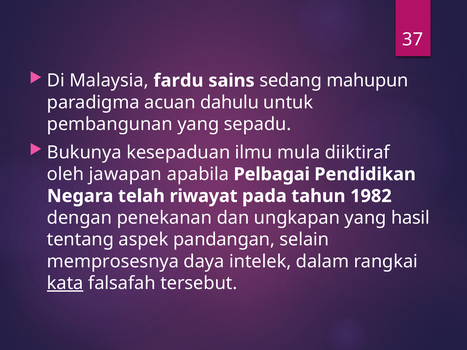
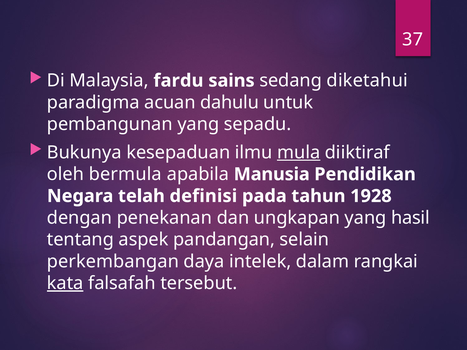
mahupun: mahupun -> diketahui
mula underline: none -> present
jawapan: jawapan -> bermula
Pelbagai: Pelbagai -> Manusia
riwayat: riwayat -> definisi
1982: 1982 -> 1928
memprosesnya: memprosesnya -> perkembangan
